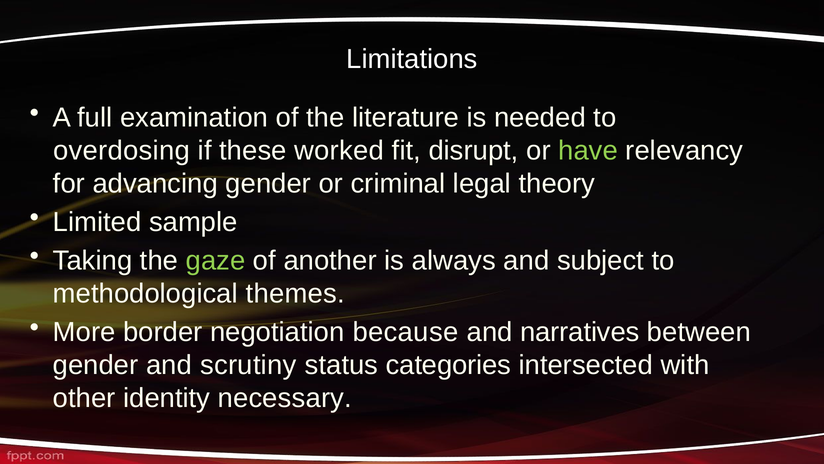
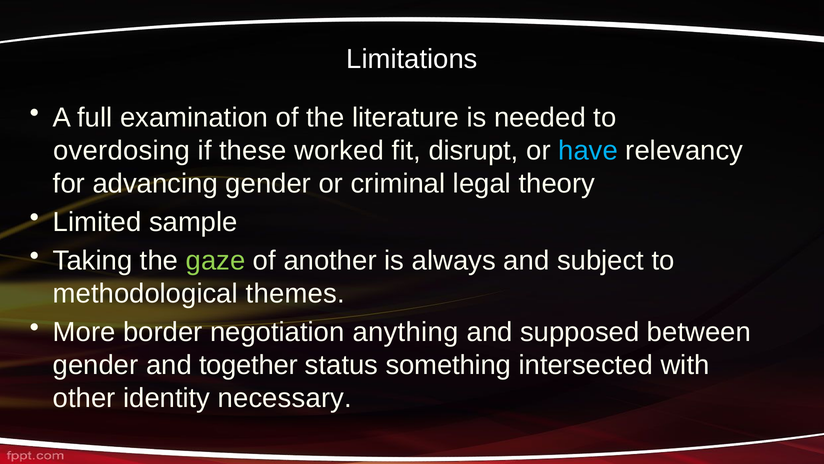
have colour: light green -> light blue
because: because -> anything
narratives: narratives -> supposed
scrutiny: scrutiny -> together
categories: categories -> something
